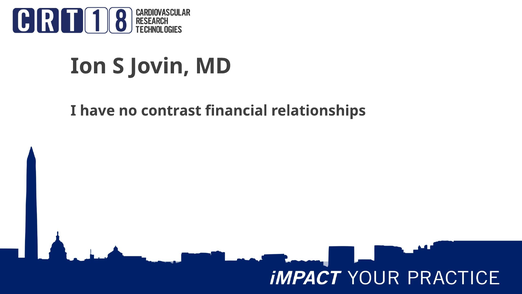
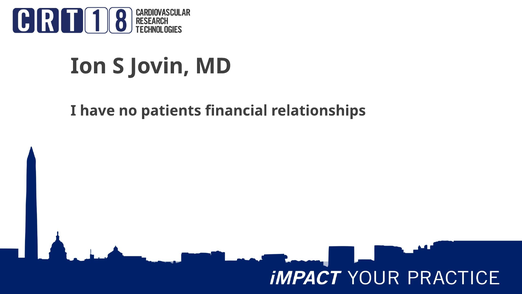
contrast: contrast -> patients
